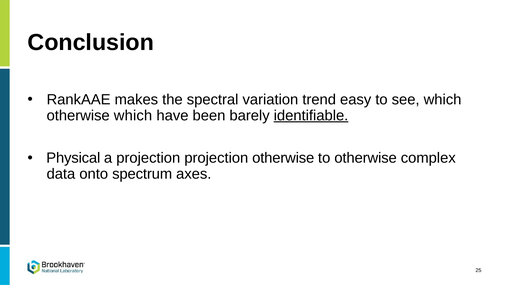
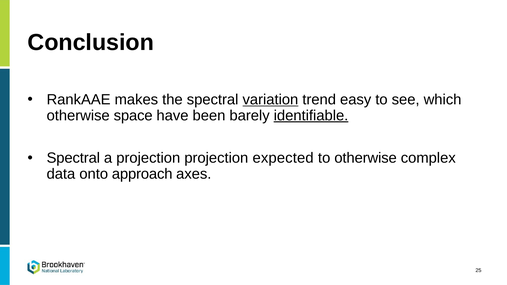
variation underline: none -> present
otherwise which: which -> space
Physical at (73, 158): Physical -> Spectral
projection otherwise: otherwise -> expected
spectrum: spectrum -> approach
